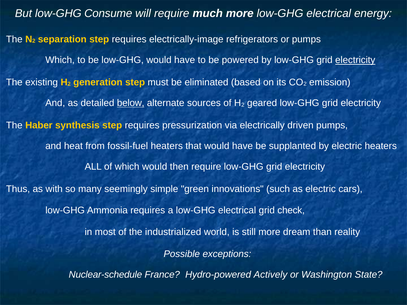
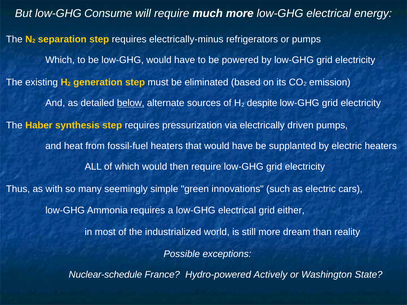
electrically-image: electrically-image -> electrically-minus
electricity at (355, 60) underline: present -> none
geared: geared -> despite
check: check -> either
